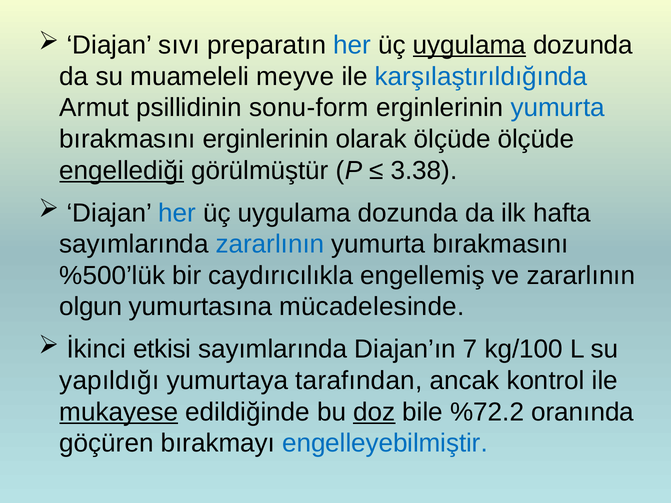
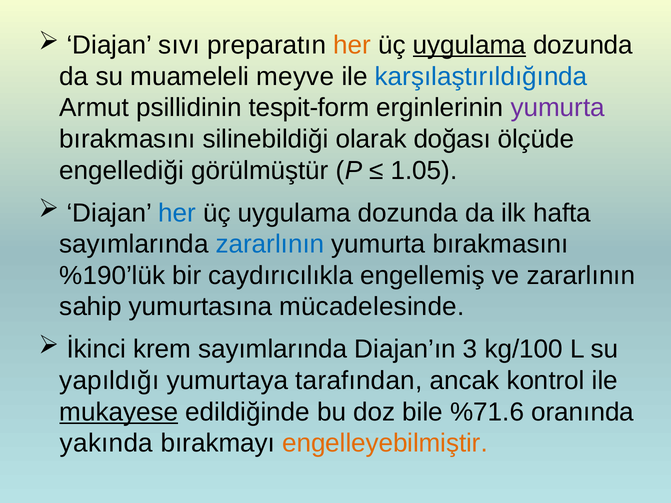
her at (352, 45) colour: blue -> orange
sonu-form: sonu-form -> tespit-form
yumurta at (558, 108) colour: blue -> purple
bırakmasını erginlerinin: erginlerinin -> silinebildiği
olarak ölçüde: ölçüde -> doğası
engellediği underline: present -> none
3.38: 3.38 -> 1.05
%500’lük: %500’lük -> %190’lük
olgun: olgun -> sahip
etkisi: etkisi -> krem
7: 7 -> 3
doz underline: present -> none
%72.2: %72.2 -> %71.6
göçüren: göçüren -> yakında
engelleyebilmiştir colour: blue -> orange
